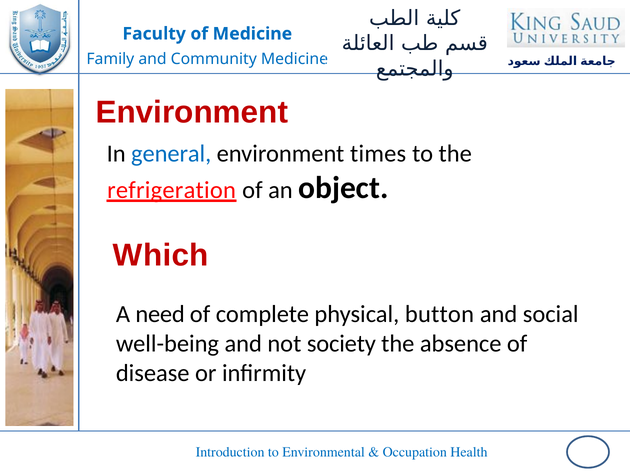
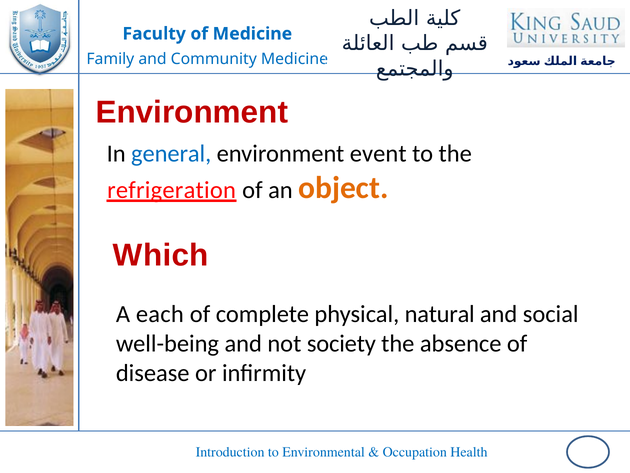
times: times -> event
object colour: black -> orange
need: need -> each
button: button -> natural
